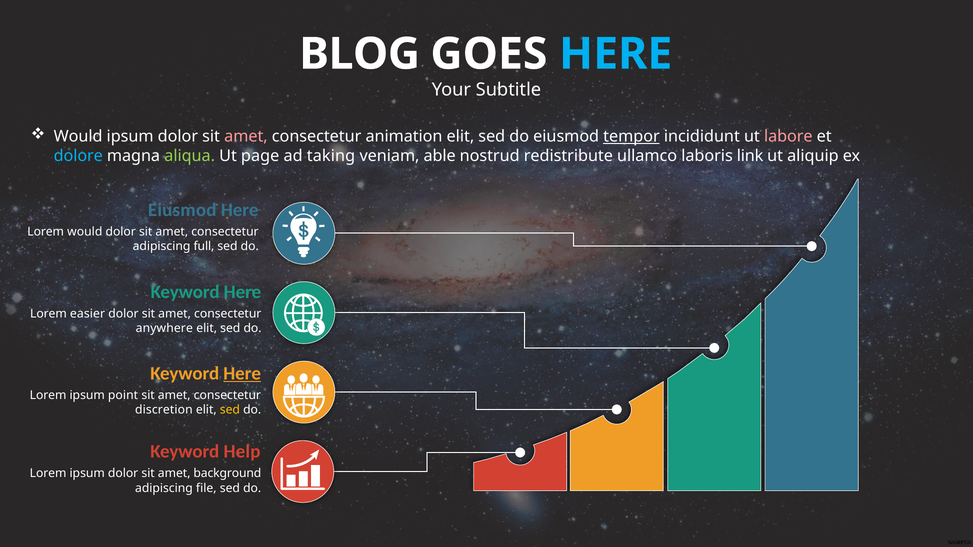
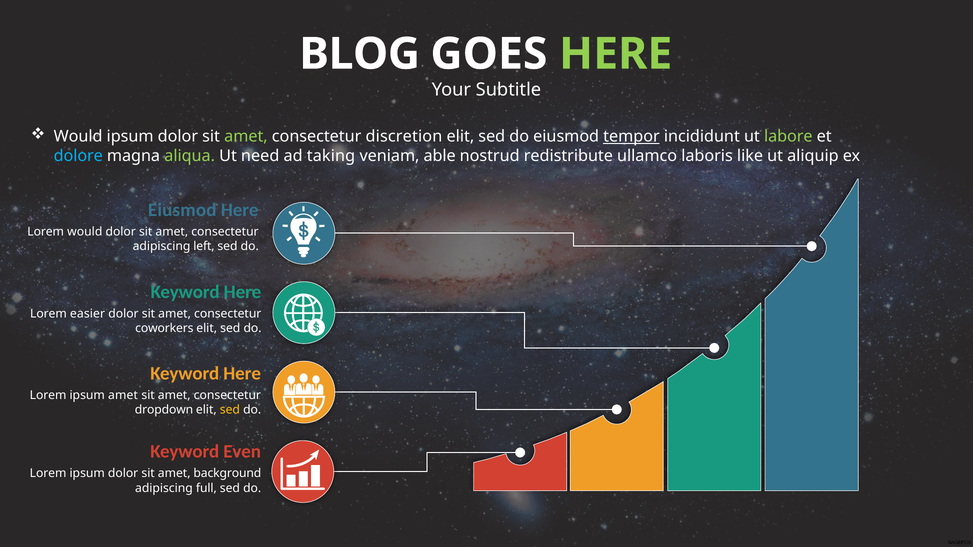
HERE at (616, 54) colour: light blue -> light green
amet at (246, 136) colour: pink -> light green
animation: animation -> discretion
labore colour: pink -> light green
page: page -> need
link: link -> like
full: full -> left
anywhere: anywhere -> coworkers
Here at (242, 373) underline: present -> none
ipsum point: point -> amet
discretion: discretion -> dropdown
Help: Help -> Even
file: file -> full
